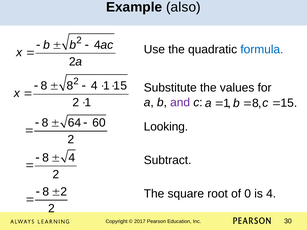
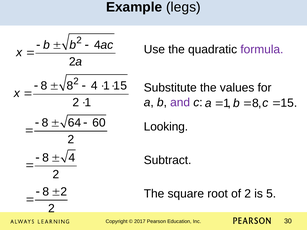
also: also -> legs
formula colour: blue -> purple
of 0: 0 -> 2
is 4: 4 -> 5
